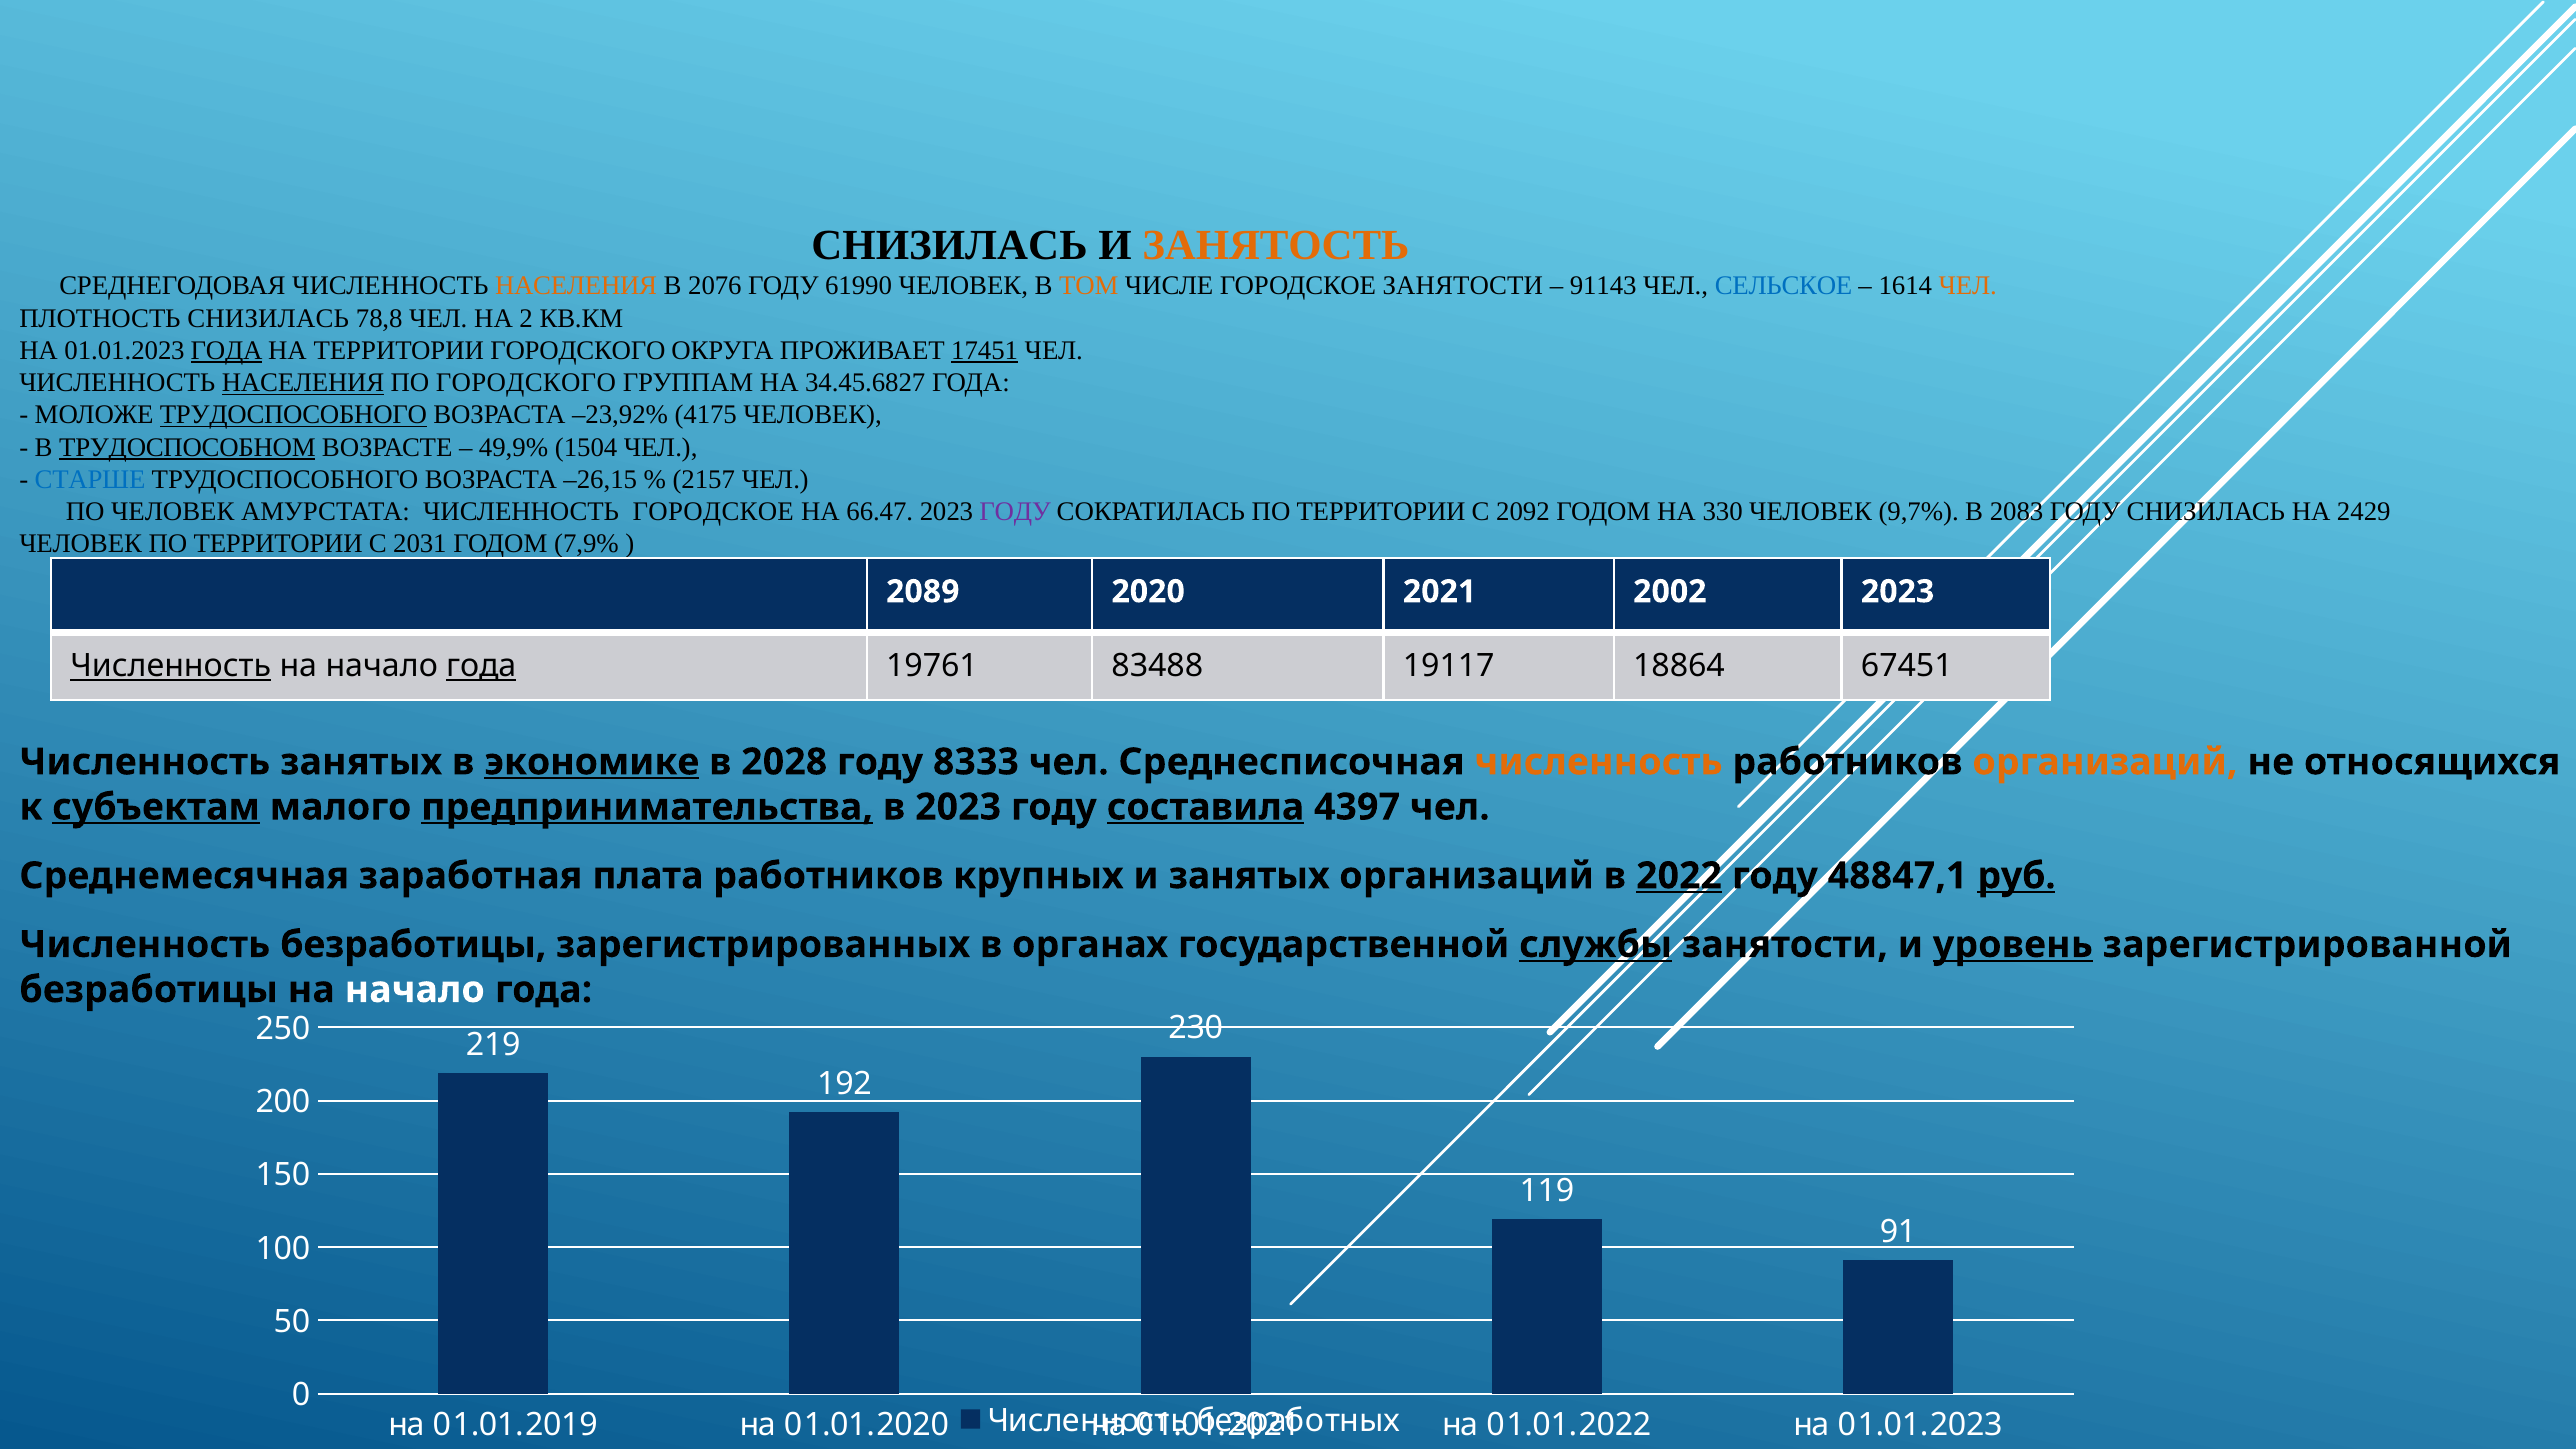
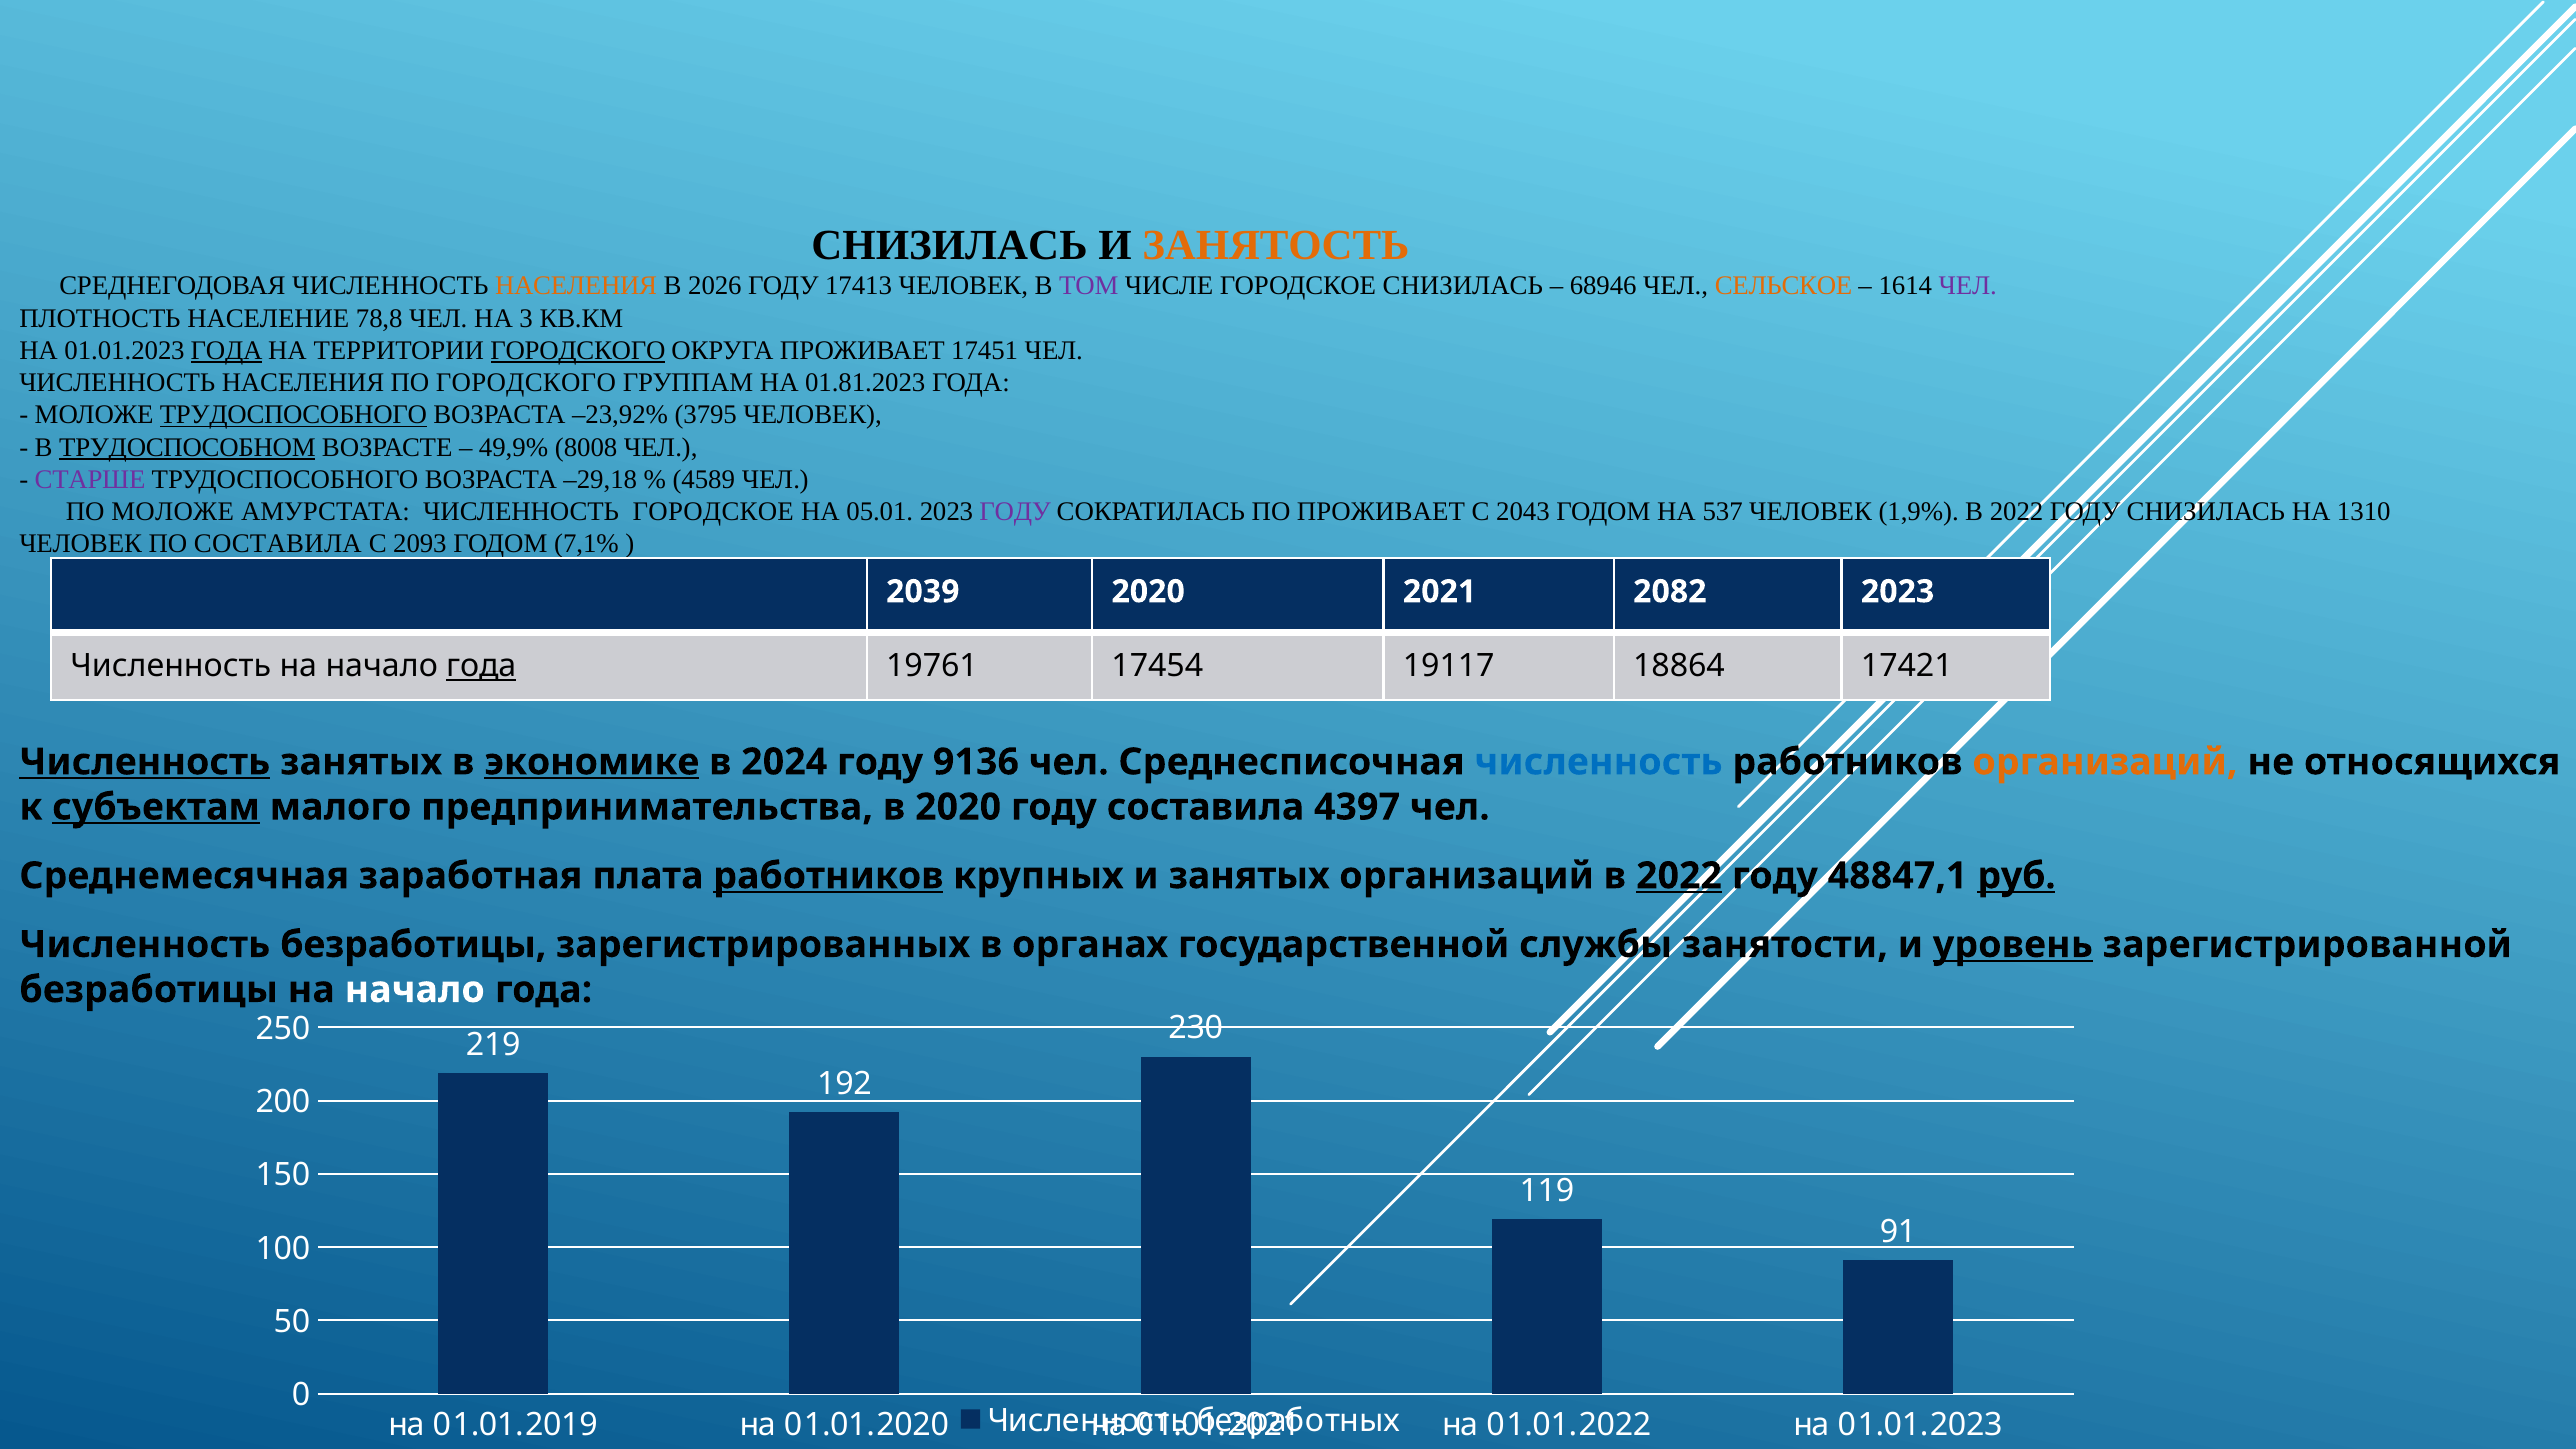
2076: 2076 -> 2026
61990: 61990 -> 17413
ТОМ colour: orange -> purple
ГОРОДСКОЕ ЗАНЯТОСТИ: ЗАНЯТОСТИ -> СНИЗИЛАСЬ
91143: 91143 -> 68946
СЕЛЬСКОЕ colour: blue -> orange
ЧЕЛ at (1968, 286) colour: orange -> purple
ПЛОТНОСТЬ СНИЗИЛАСЬ: СНИЗИЛАСЬ -> НАСЕЛЕНИЕ
2: 2 -> 3
ГОРОДСКОГО at (578, 351) underline: none -> present
17451 underline: present -> none
НАСЕЛЕНИЯ at (303, 383) underline: present -> none
34.45.6827: 34.45.6827 -> 01.81.2023
4175: 4175 -> 3795
1504: 1504 -> 8008
СТАРШЕ colour: blue -> purple
–26,15: –26,15 -> –29,18
2157: 2157 -> 4589
ПО ЧЕЛОВЕК: ЧЕЛОВЕК -> МОЛОЖЕ
66.47: 66.47 -> 05.01
СОКРАТИЛАСЬ ПО ТЕРРИТОРИИ: ТЕРРИТОРИИ -> ПРОЖИВАЕТ
2092: 2092 -> 2043
330: 330 -> 537
9,7%: 9,7% -> 1,9%
2083 at (2017, 512): 2083 -> 2022
2429: 2429 -> 1310
ЧЕЛОВЕК ПО ТЕРРИТОРИИ: ТЕРРИТОРИИ -> СОСТАВИЛА
2031: 2031 -> 2093
7,9%: 7,9% -> 7,1%
2089: 2089 -> 2039
2002: 2002 -> 2082
Численность at (171, 666) underline: present -> none
83488: 83488 -> 17454
67451: 67451 -> 17421
Численность at (145, 762) underline: none -> present
2028: 2028 -> 2024
8333: 8333 -> 9136
численность at (1598, 762) colour: orange -> blue
предпринимательства underline: present -> none
в 2023: 2023 -> 2020
составила at (1205, 807) underline: present -> none
работников at (828, 876) underline: none -> present
службы underline: present -> none
